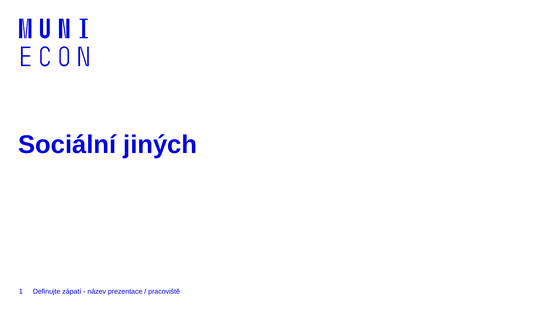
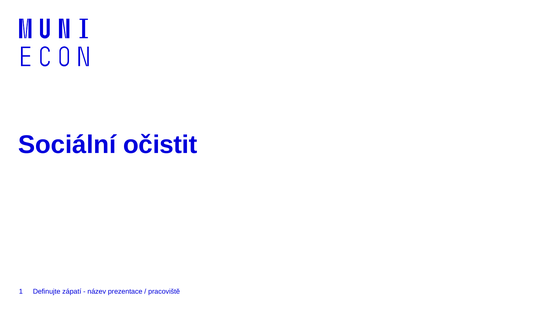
jiných: jiných -> očistit
